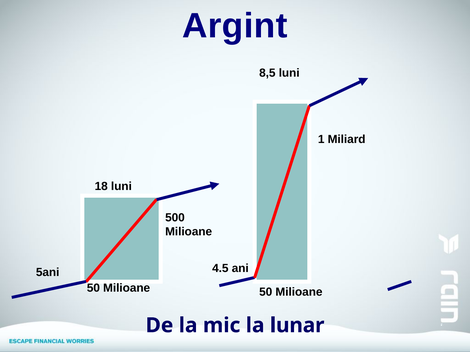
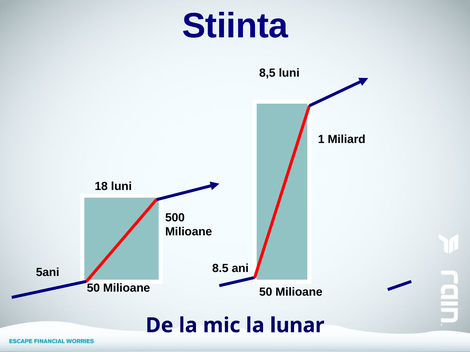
Argint: Argint -> Stiinta
4.5: 4.5 -> 8.5
